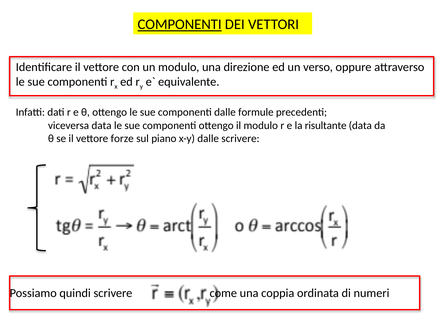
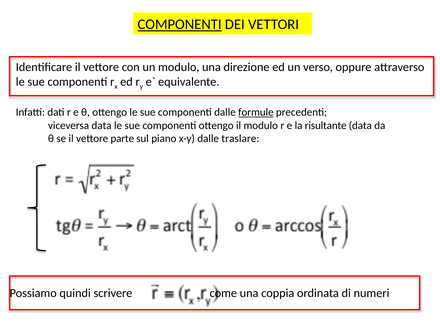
formule underline: none -> present
forze: forze -> parte
dalle scrivere: scrivere -> traslare
